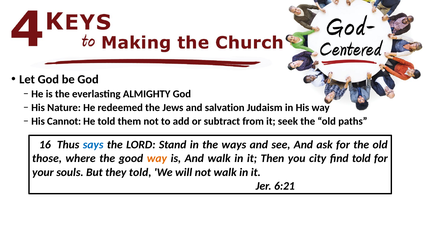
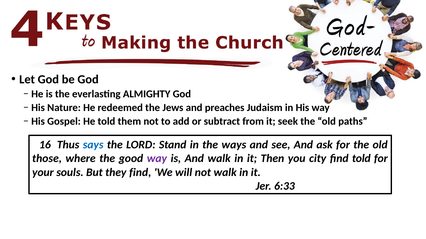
salvation: salvation -> preaches
Cannot: Cannot -> Gospel
way at (157, 159) colour: orange -> purple
they told: told -> find
6:21: 6:21 -> 6:33
